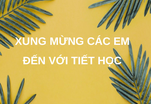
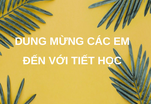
XUNG: XUNG -> DUNG
